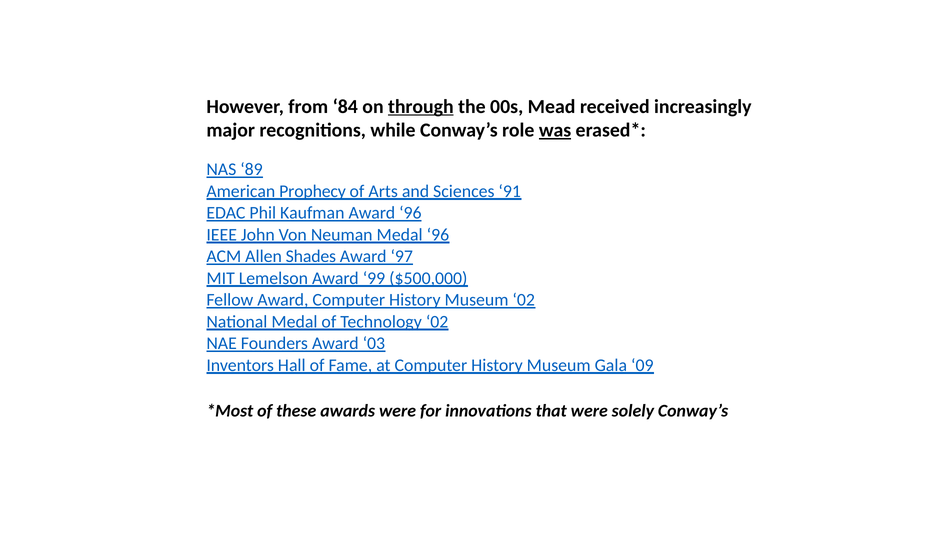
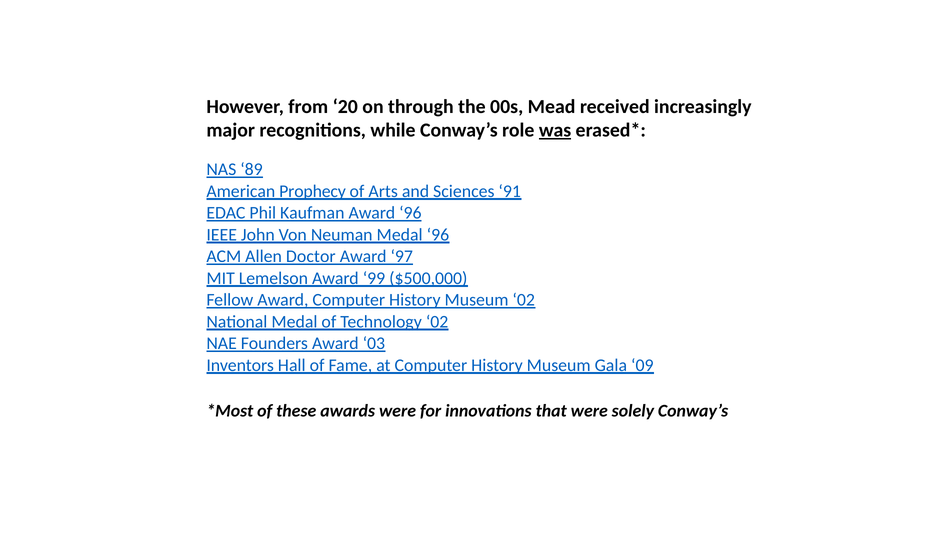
84: 84 -> 20
through underline: present -> none
Shades: Shades -> Doctor
